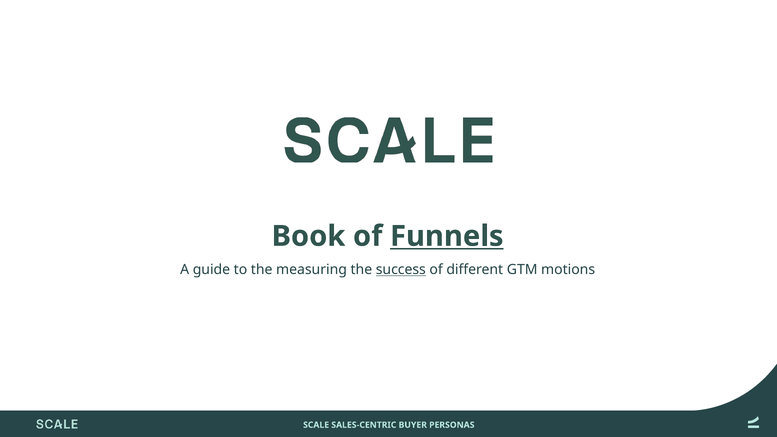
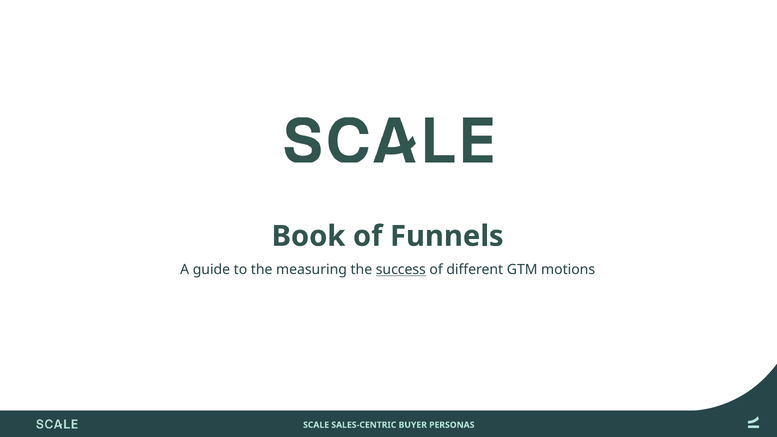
Funnels underline: present -> none
